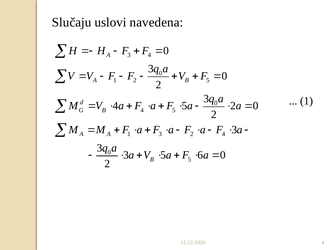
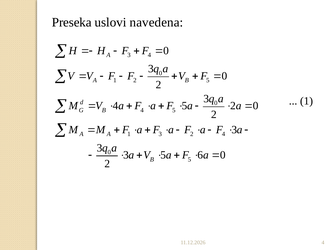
Slučaju: Slučaju -> Preseka
